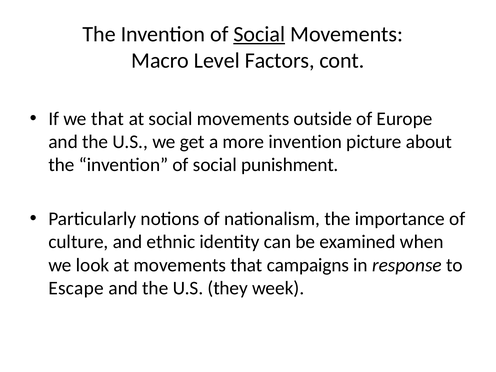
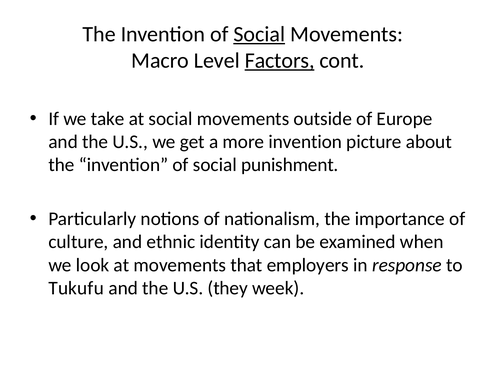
Factors underline: none -> present
we that: that -> take
campaigns: campaigns -> employers
Escape: Escape -> Tukufu
